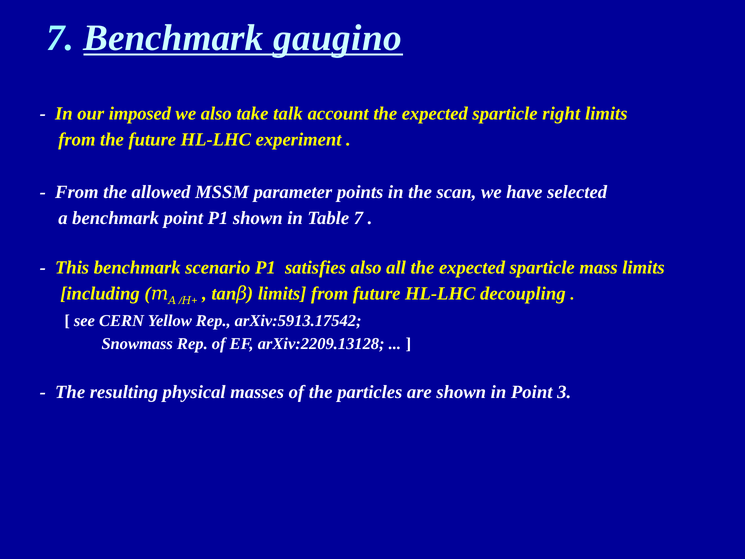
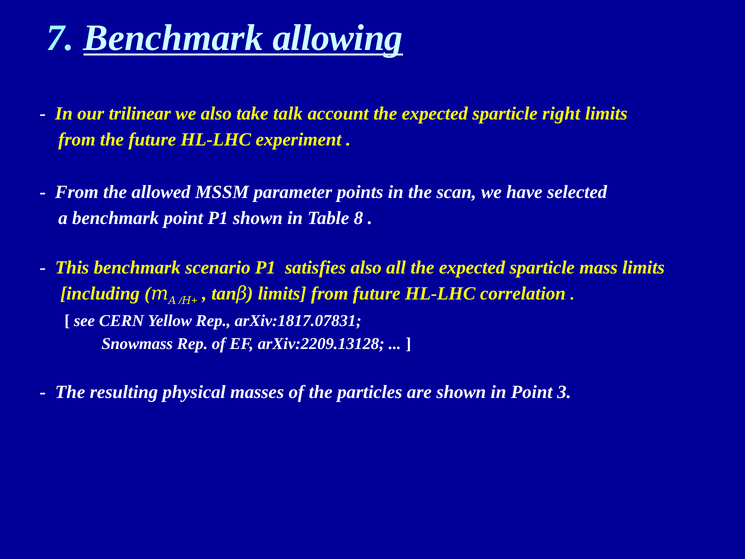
gaugino: gaugino -> allowing
imposed: imposed -> trilinear
Table 7: 7 -> 8
decoupling: decoupling -> correlation
arXiv:5913.17542: arXiv:5913.17542 -> arXiv:1817.07831
